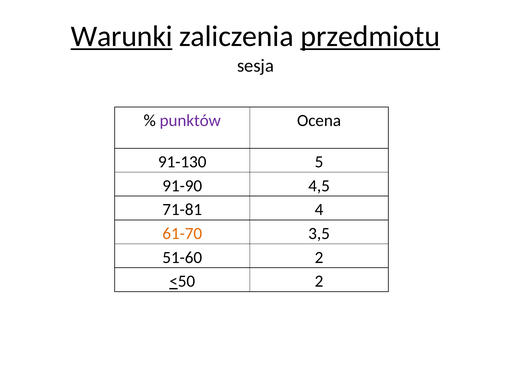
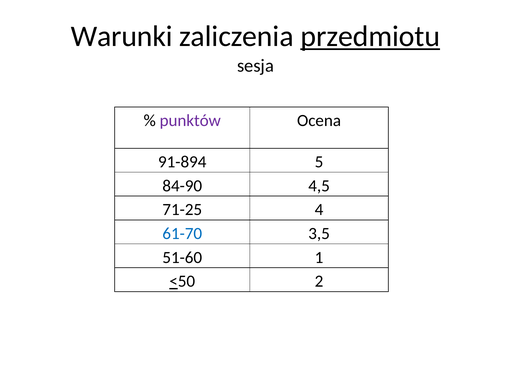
Warunki underline: present -> none
91-130: 91-130 -> 91-894
91-90: 91-90 -> 84-90
71-81: 71-81 -> 71-25
61-70 colour: orange -> blue
51-60 2: 2 -> 1
